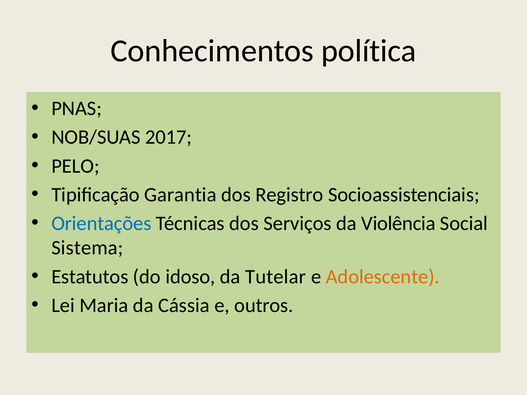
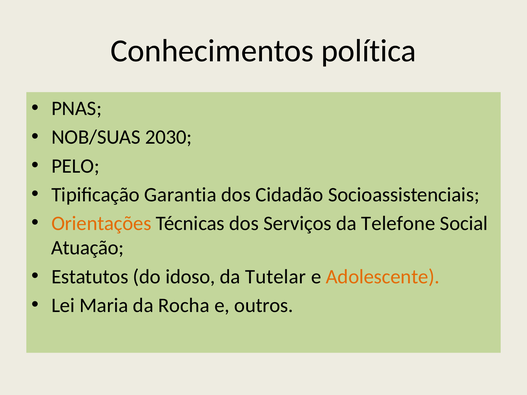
2017: 2017 -> 2030
Registro: Registro -> Cidadão
Orientações colour: blue -> orange
Violência: Violência -> Telefone
Sistema: Sistema -> Atuação
Cássia: Cássia -> Rocha
